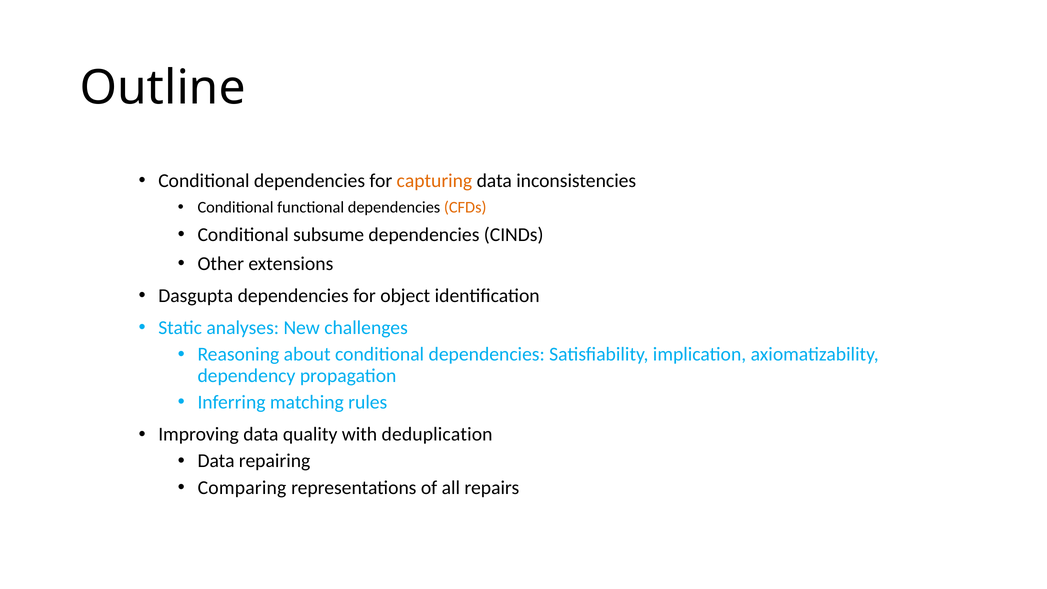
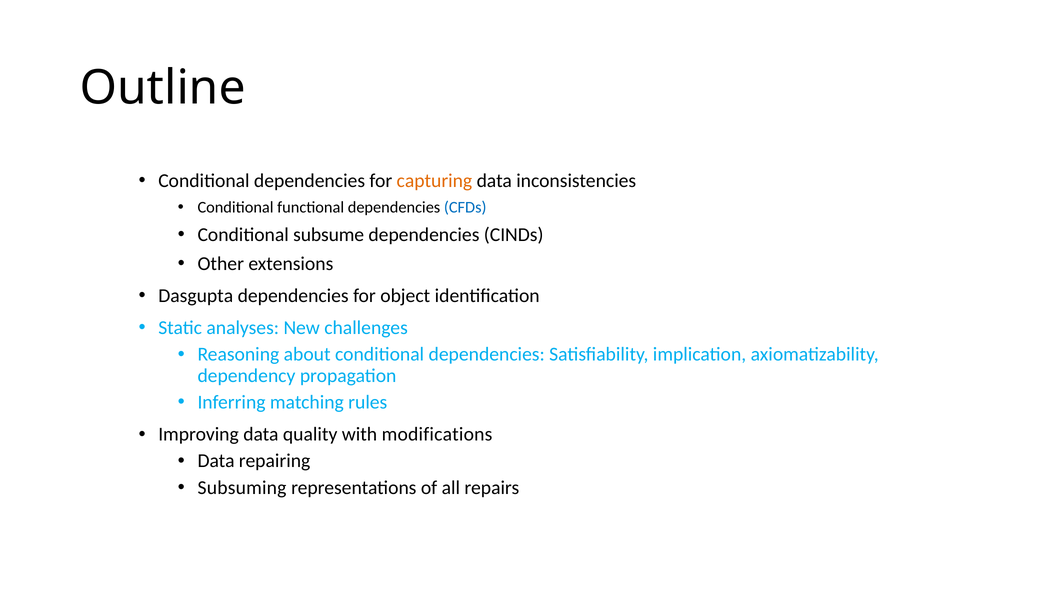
CFDs colour: orange -> blue
deduplication: deduplication -> modifications
Comparing: Comparing -> Subsuming
